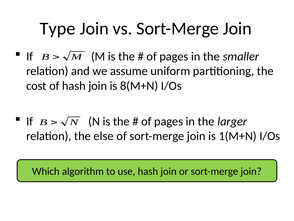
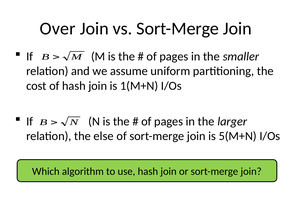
Type: Type -> Over
8(M+N: 8(M+N -> 1(M+N
1(M+N: 1(M+N -> 5(M+N
